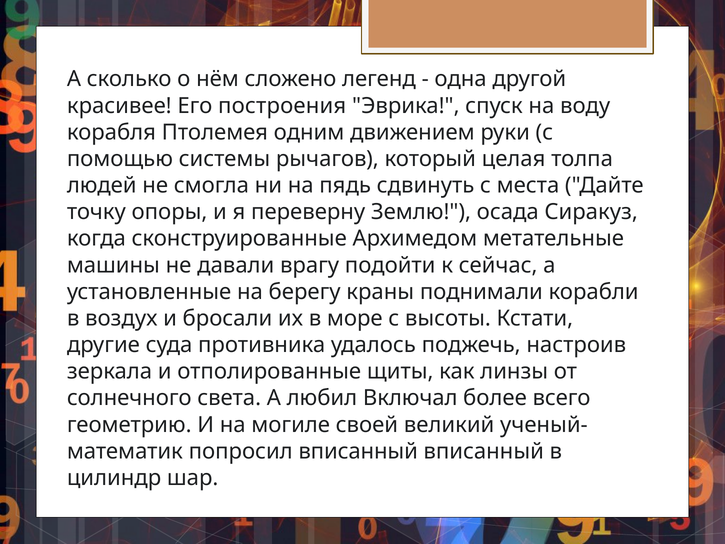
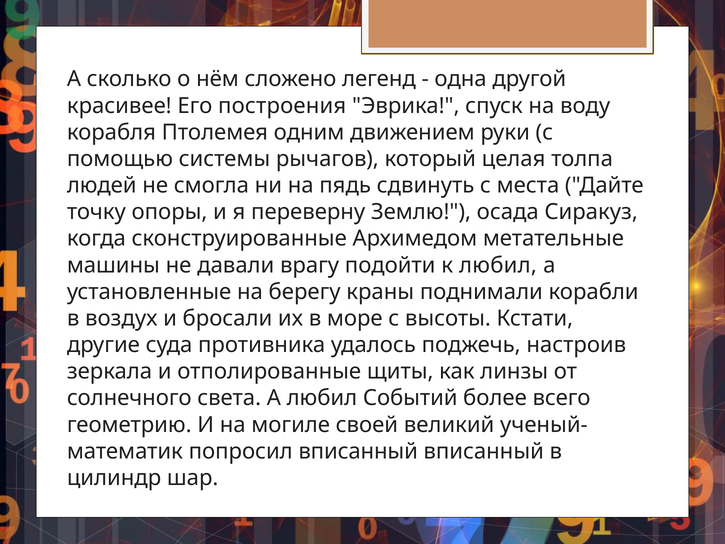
к сейчас: сейчас -> любил
Включал: Включал -> Событий
